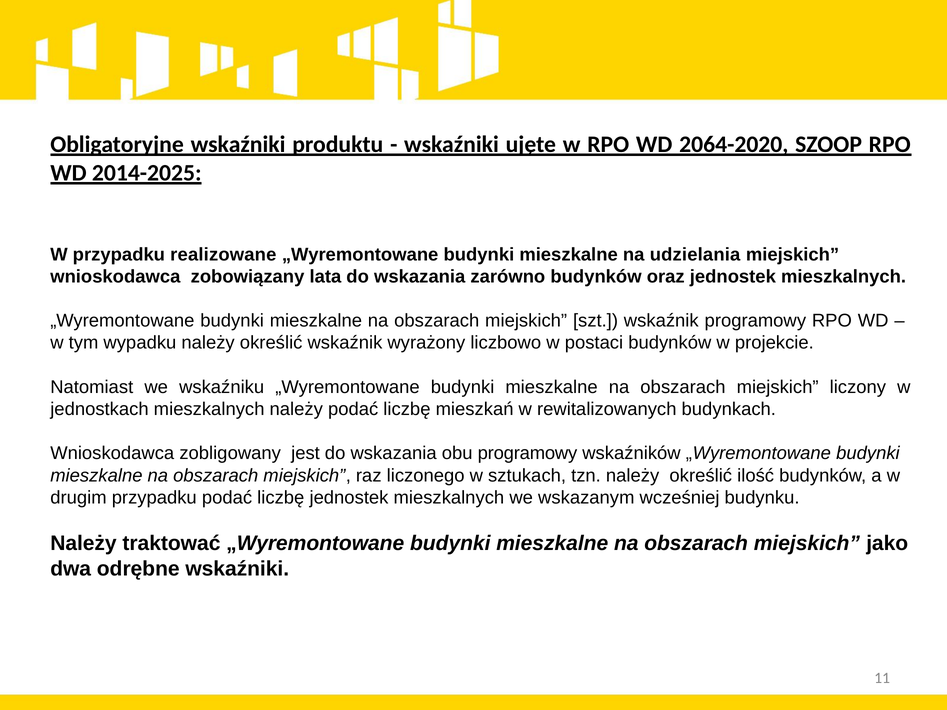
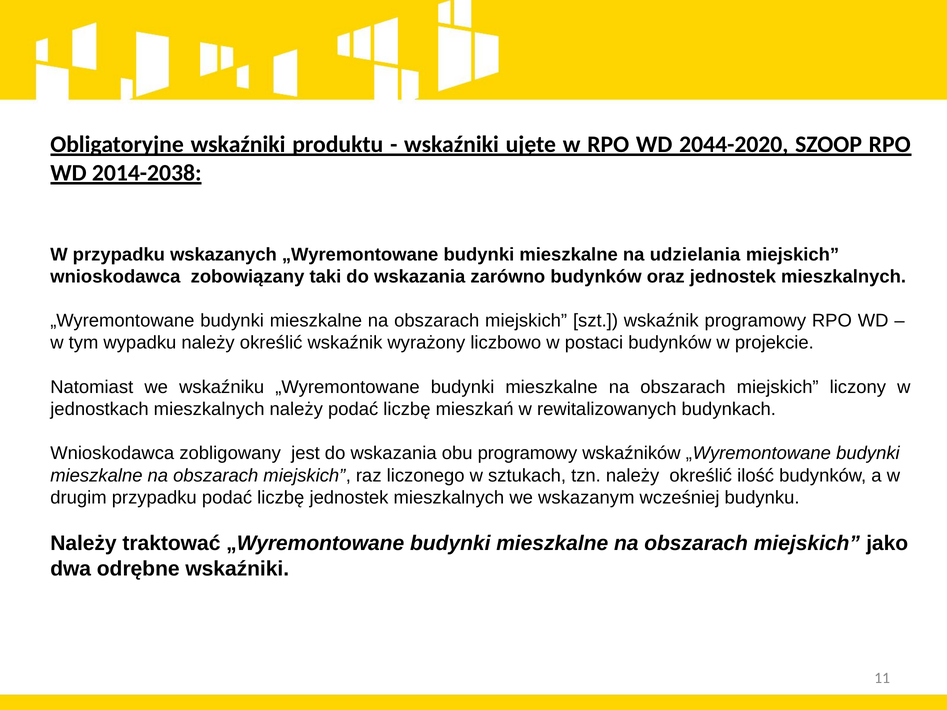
2064-2020: 2064-2020 -> 2044-2020
2014-2025: 2014-2025 -> 2014-2038
realizowane: realizowane -> wskazanych
lata: lata -> taki
